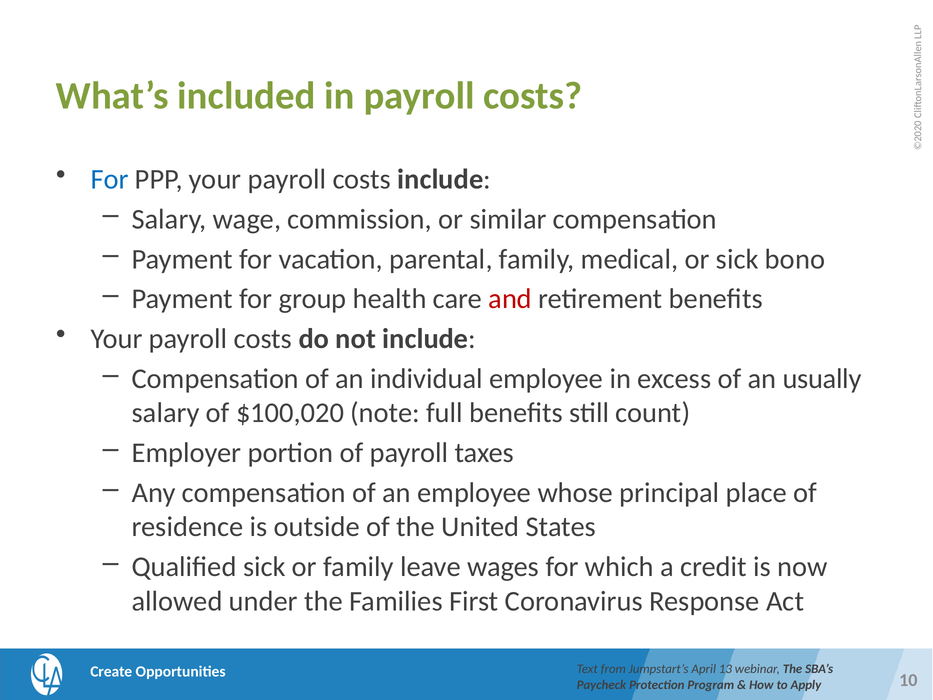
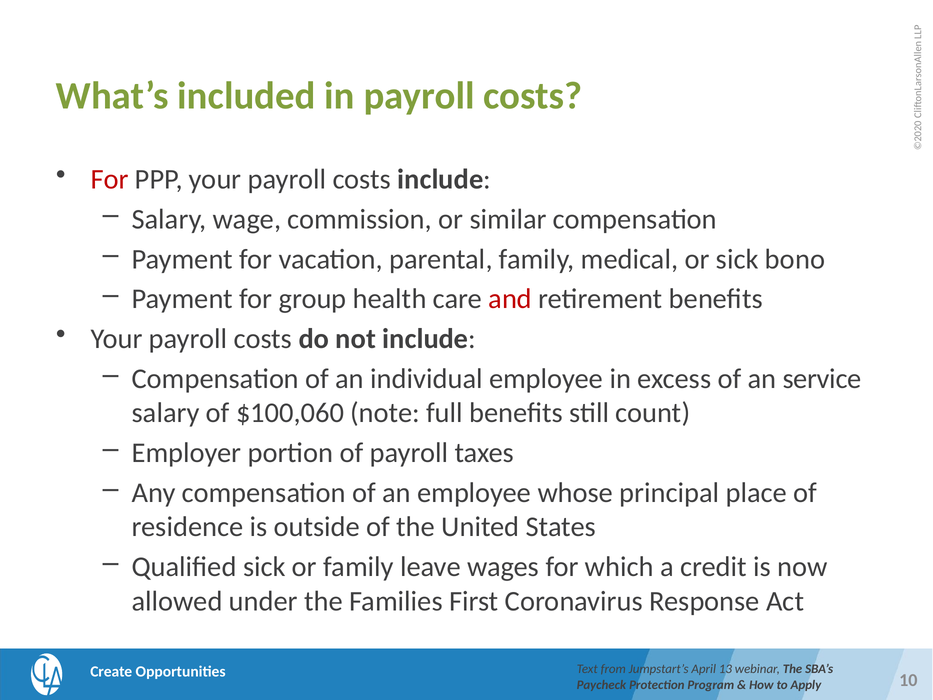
For at (110, 179) colour: blue -> red
usually: usually -> service
$100,020: $100,020 -> $100,060
